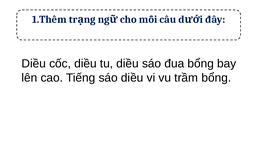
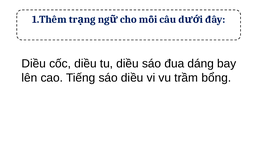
đua bổng: bổng -> dáng
